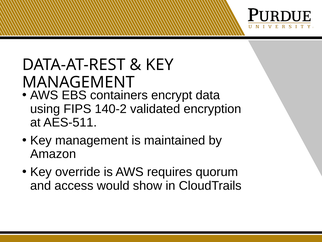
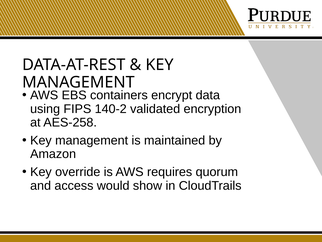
AES-511: AES-511 -> AES-258
